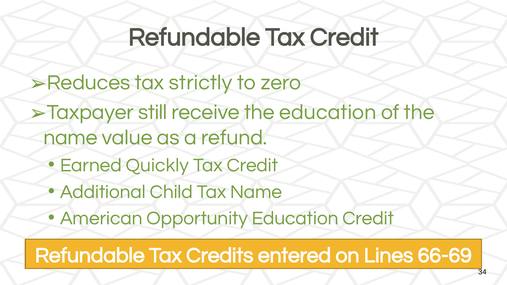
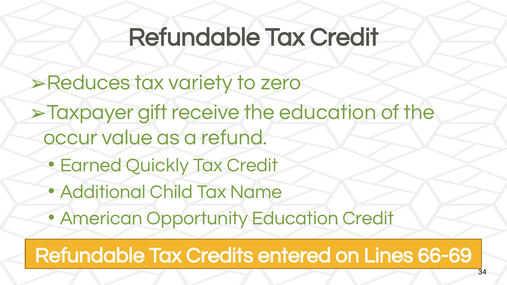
strictly: strictly -> variety
still: still -> gift
name at (70, 138): name -> occur
